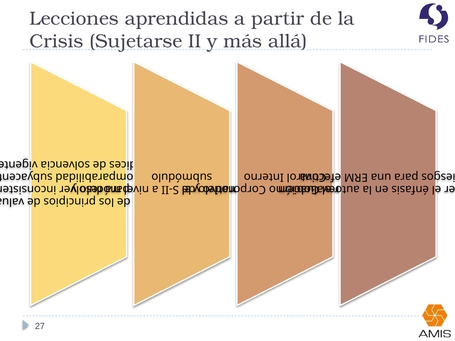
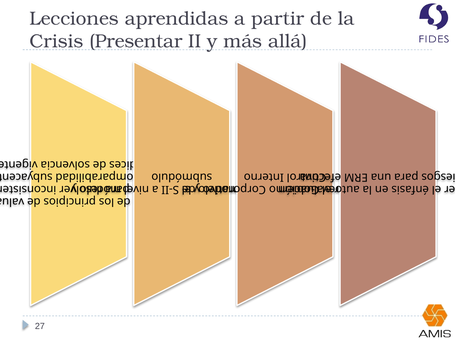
Sujetarse: Sujetarse -> Presentar
